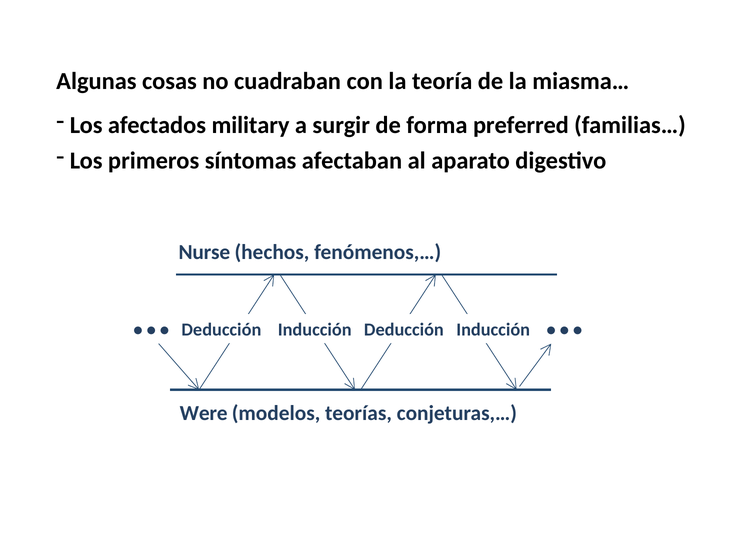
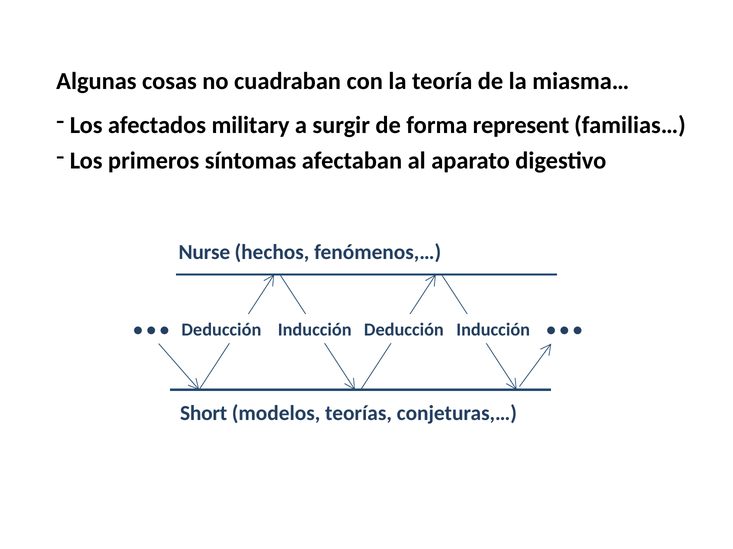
preferred: preferred -> represent
Were: Were -> Short
